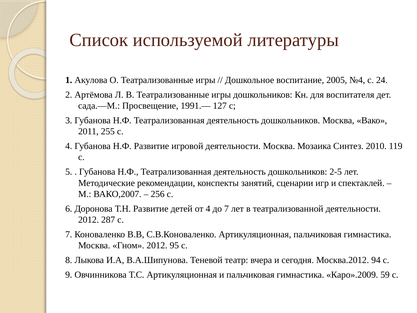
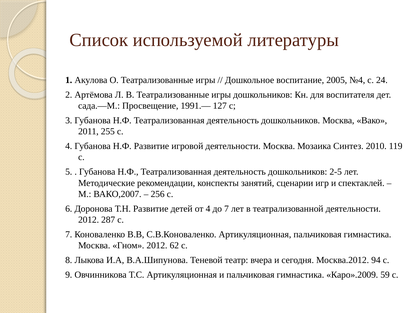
95: 95 -> 62
